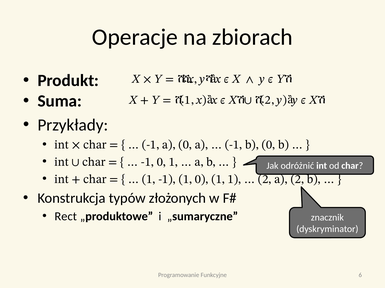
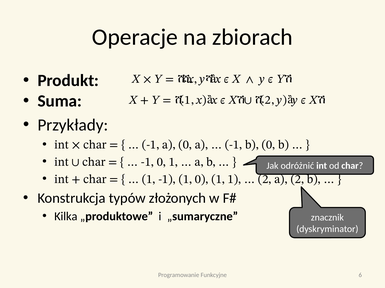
Rect: Rect -> Kilka
